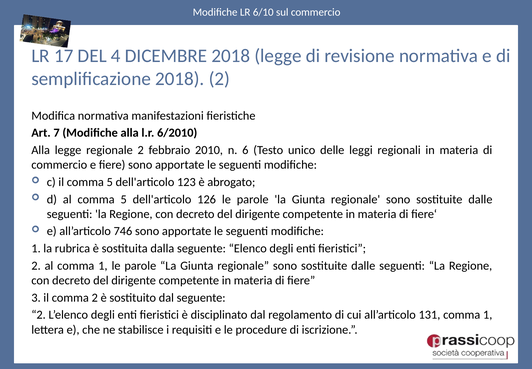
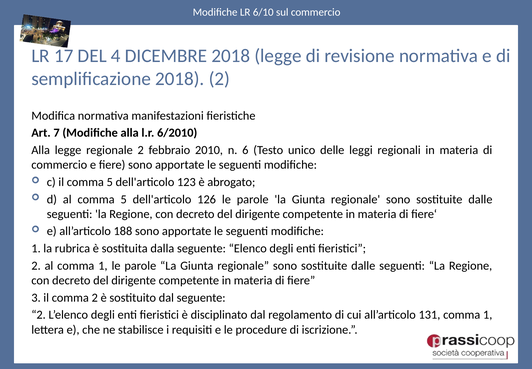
746: 746 -> 188
